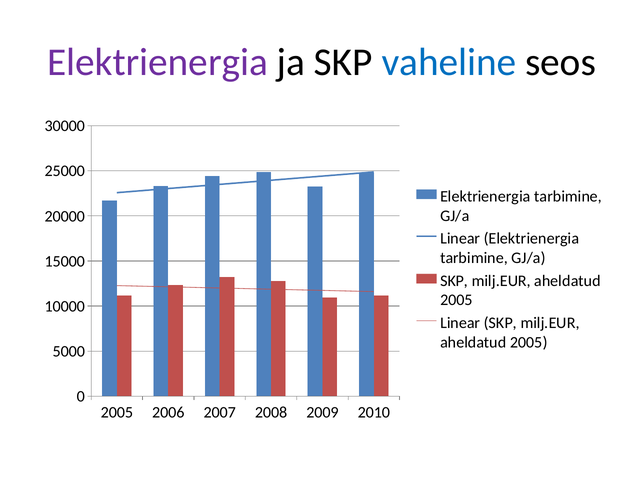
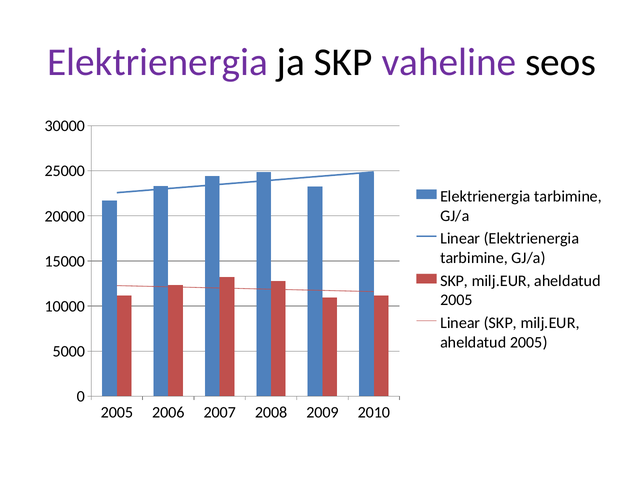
vaheline colour: blue -> purple
